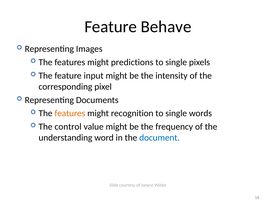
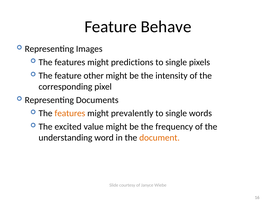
input: input -> other
recognition: recognition -> prevalently
control: control -> excited
document colour: blue -> orange
